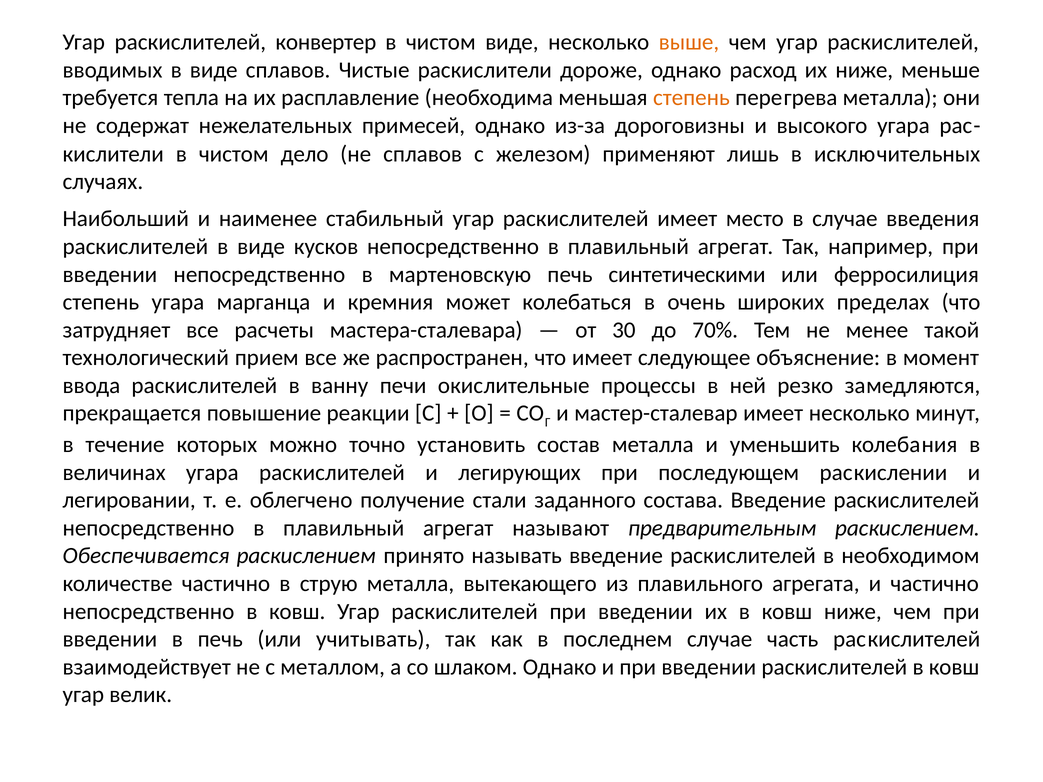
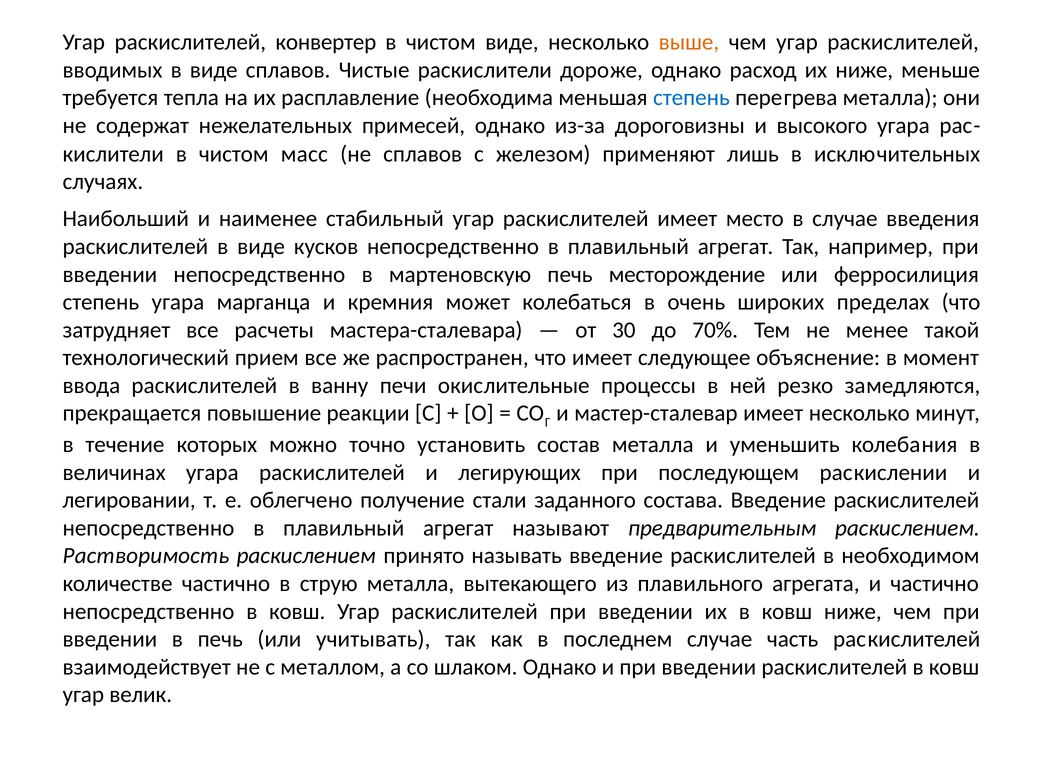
степень at (691, 98) colour: orange -> blue
дело: дело -> масс
синтетическими: синтетическими -> месторождение
Обеспечивается: Обеспечивается -> Растворимость
